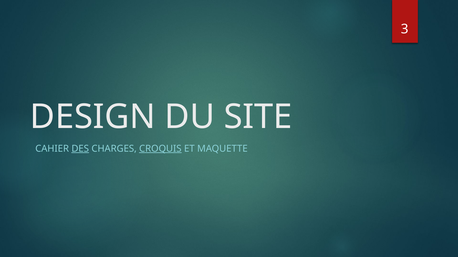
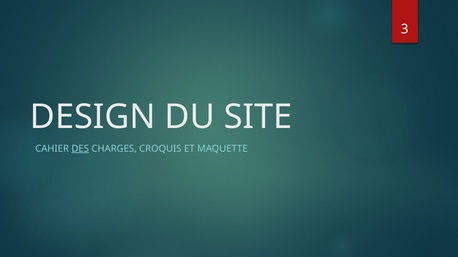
CROQUIS underline: present -> none
